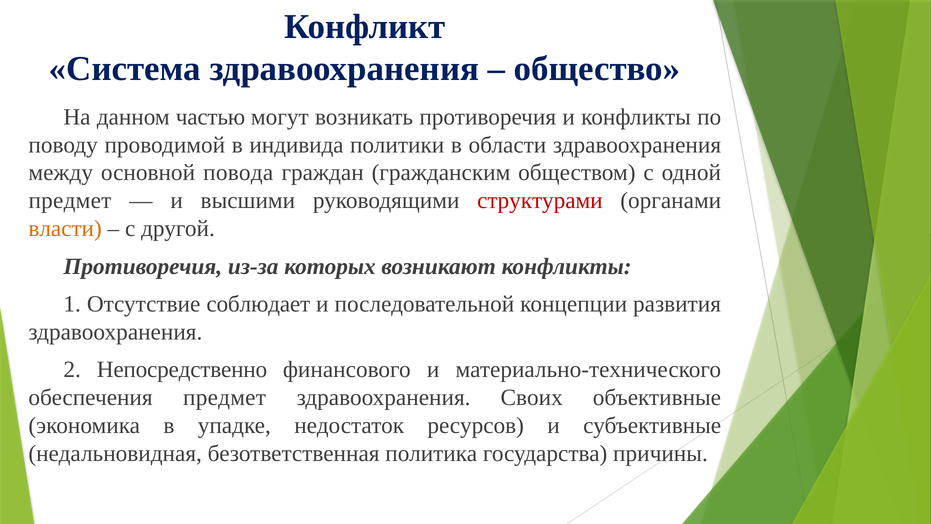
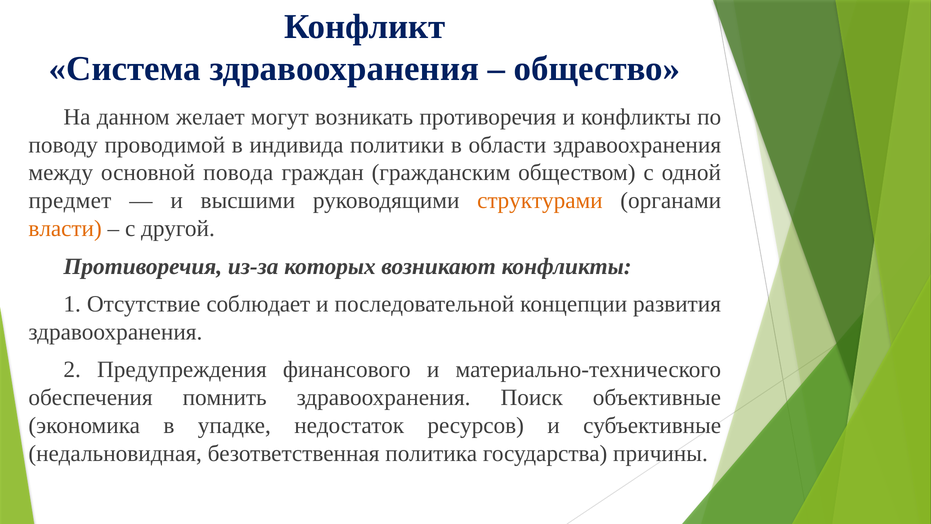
частью: частью -> желает
структурами colour: red -> orange
Непосредственно: Непосредственно -> Предупреждения
обеспечения предмет: предмет -> помнить
Своих: Своих -> Поиск
